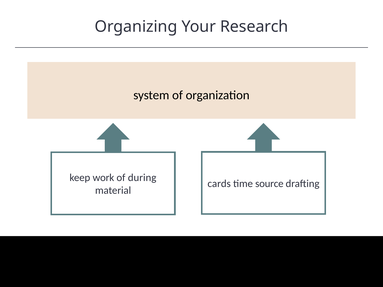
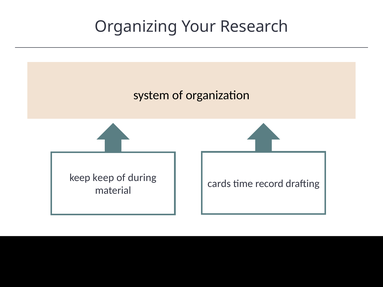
keep work: work -> keep
source: source -> record
